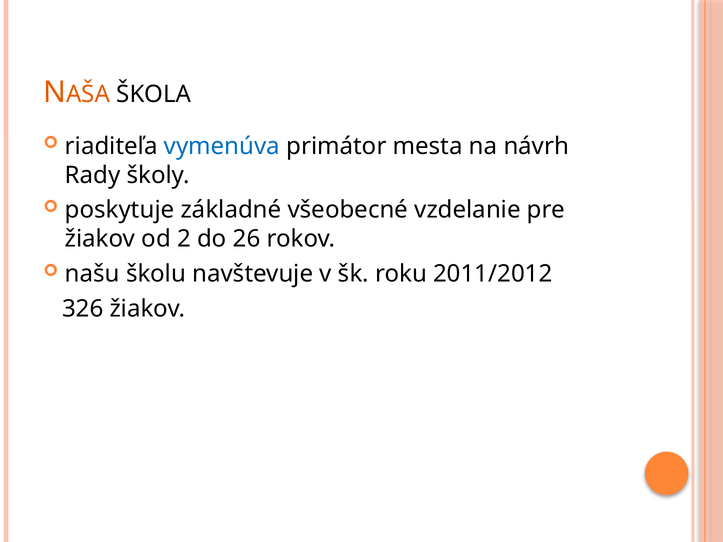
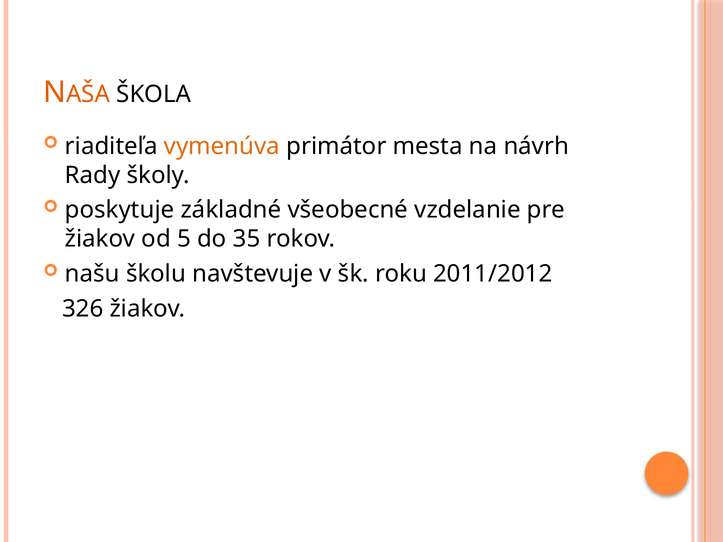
vymenúva colour: blue -> orange
2: 2 -> 5
26: 26 -> 35
